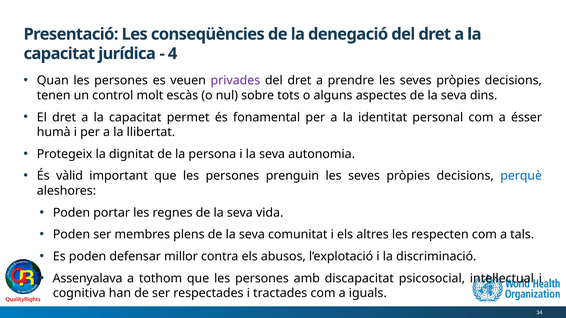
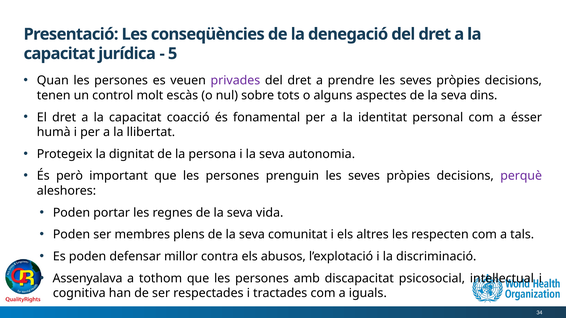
4: 4 -> 5
permet: permet -> coacció
vàlid: vàlid -> però
perquè colour: blue -> purple
